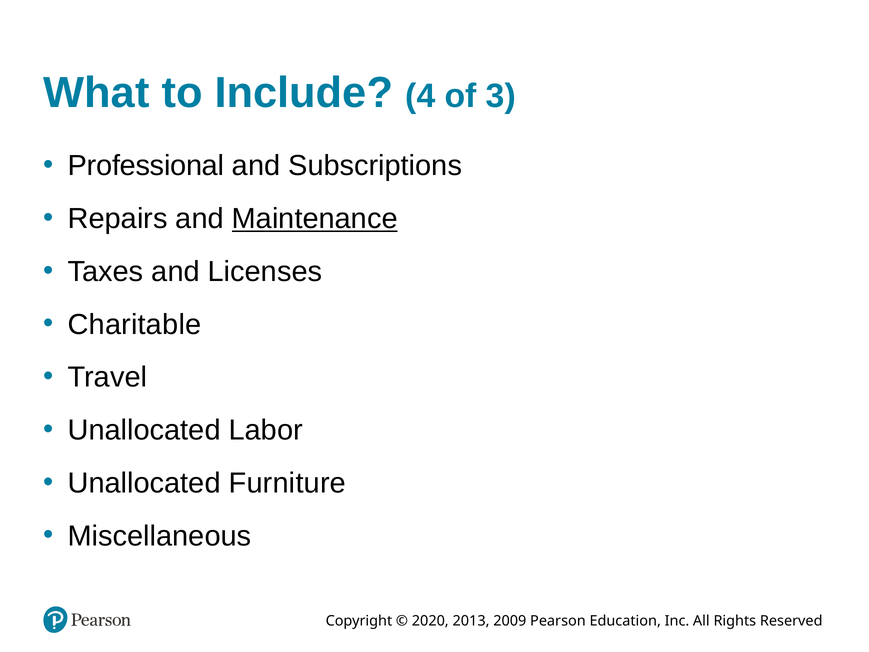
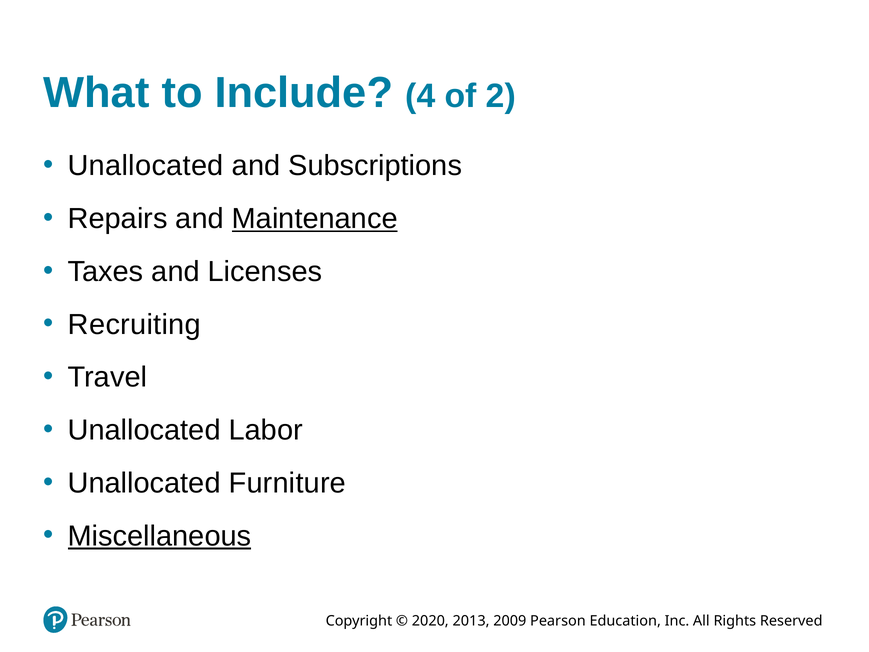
3: 3 -> 2
Professional at (146, 166): Professional -> Unallocated
Charitable: Charitable -> Recruiting
Miscellaneous underline: none -> present
